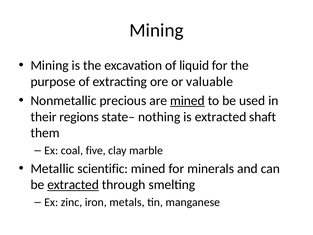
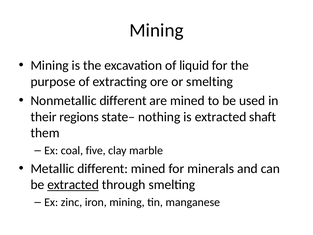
or valuable: valuable -> smelting
Nonmetallic precious: precious -> different
mined at (187, 101) underline: present -> none
Metallic scientific: scientific -> different
iron metals: metals -> mining
